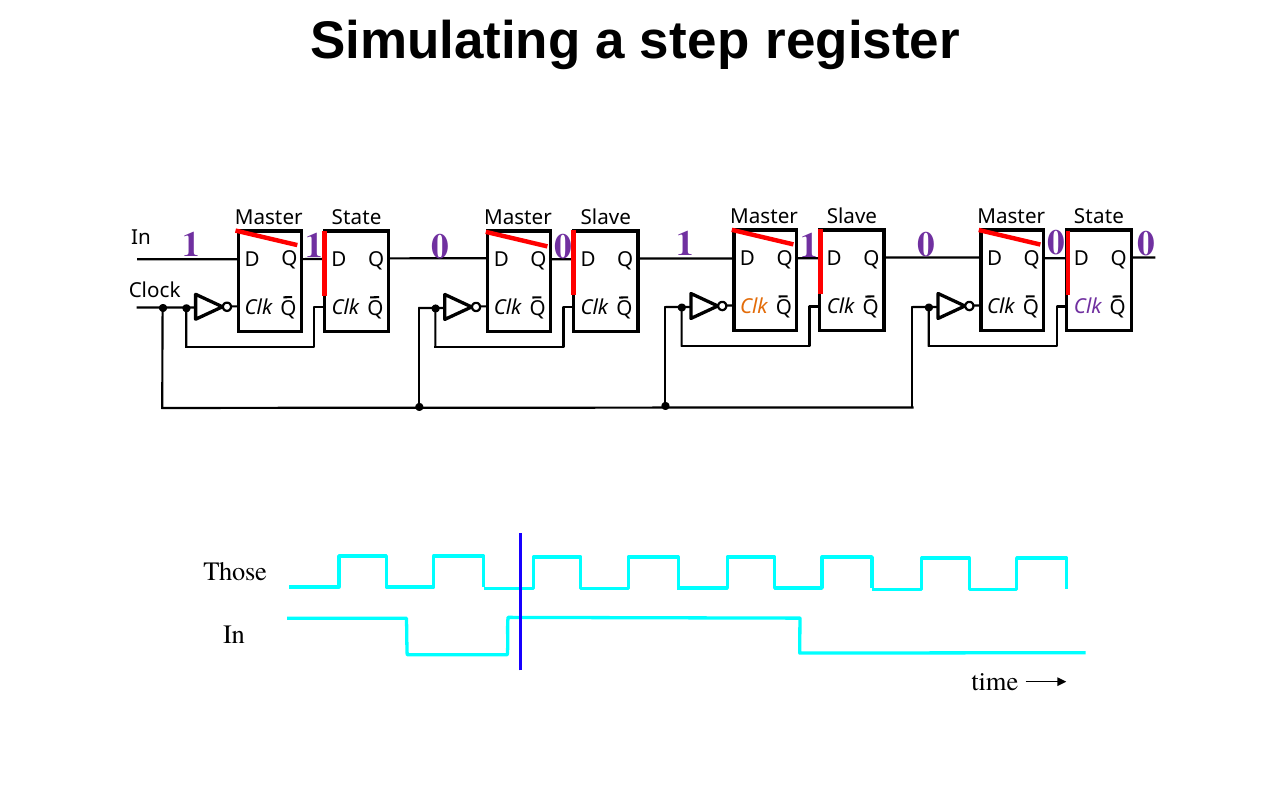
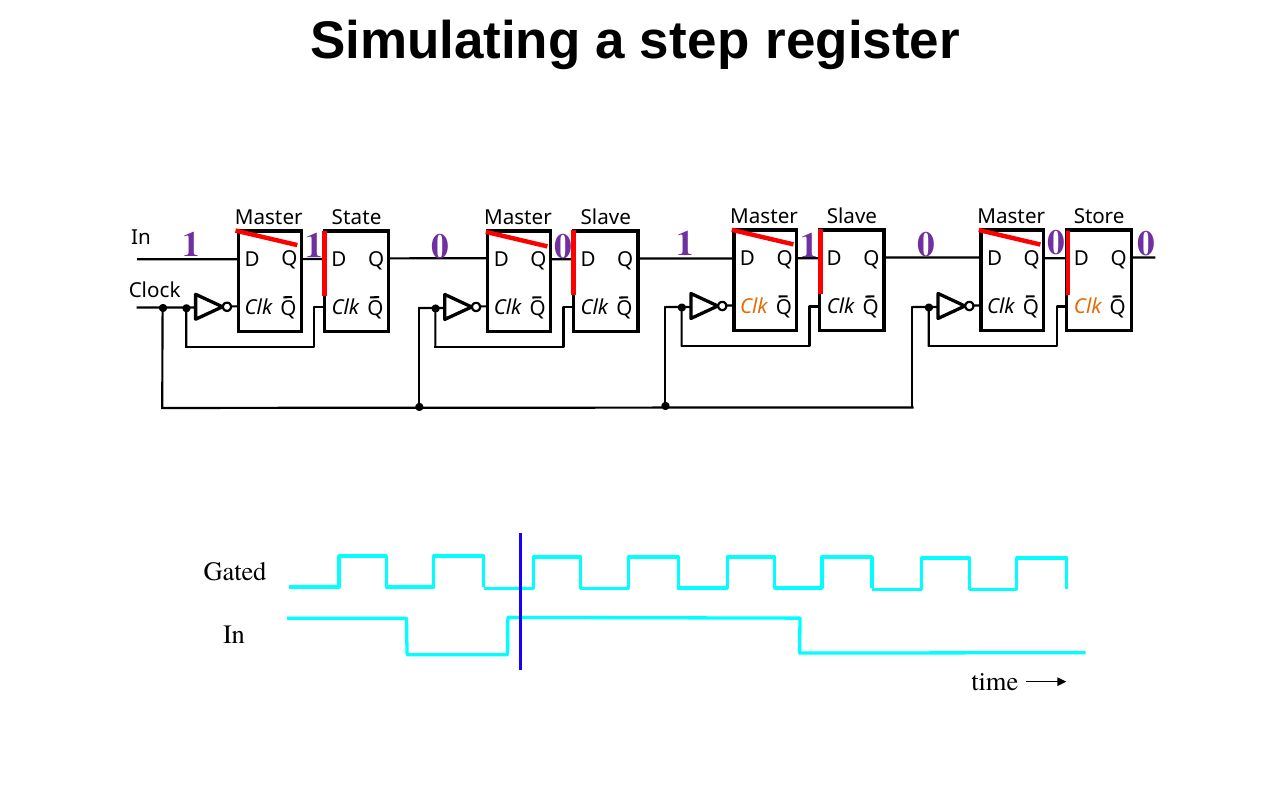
State at (1099, 217): State -> Store
Clk at (1088, 307) colour: purple -> orange
Those: Those -> Gated
